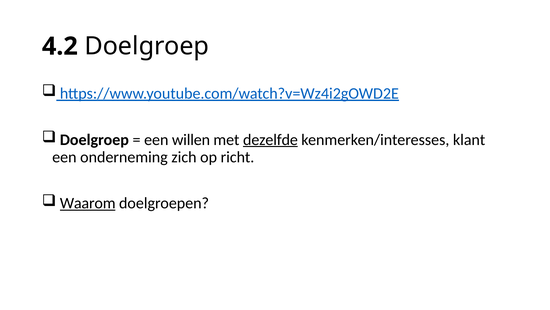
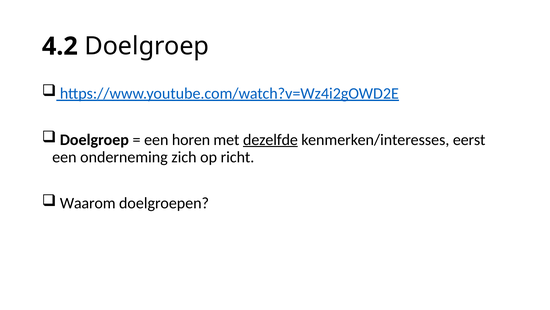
willen: willen -> horen
klant: klant -> eerst
Waarom underline: present -> none
